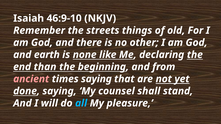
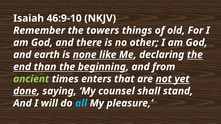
streets: streets -> towers
ancient colour: pink -> light green
times saying: saying -> enters
